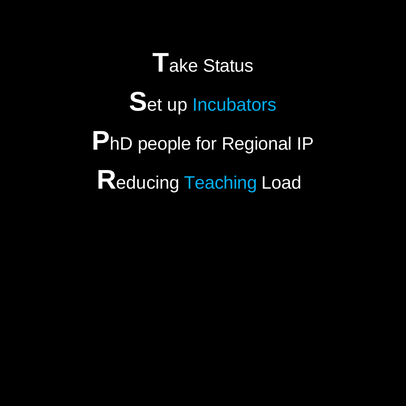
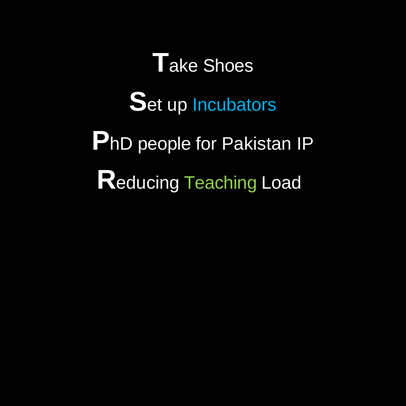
Status: Status -> Shoes
Regional: Regional -> Pakistan
Teaching colour: light blue -> light green
